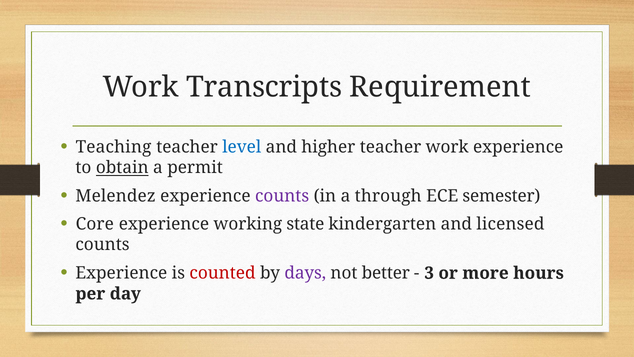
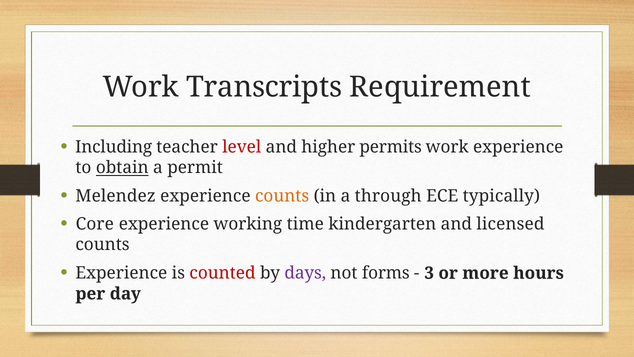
Teaching: Teaching -> Including
level colour: blue -> red
higher teacher: teacher -> permits
counts at (282, 196) colour: purple -> orange
semester: semester -> typically
state: state -> time
better: better -> forms
